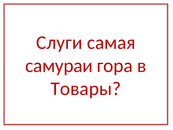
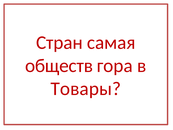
Слуги: Слуги -> Стран
самураи: самураи -> обществ
